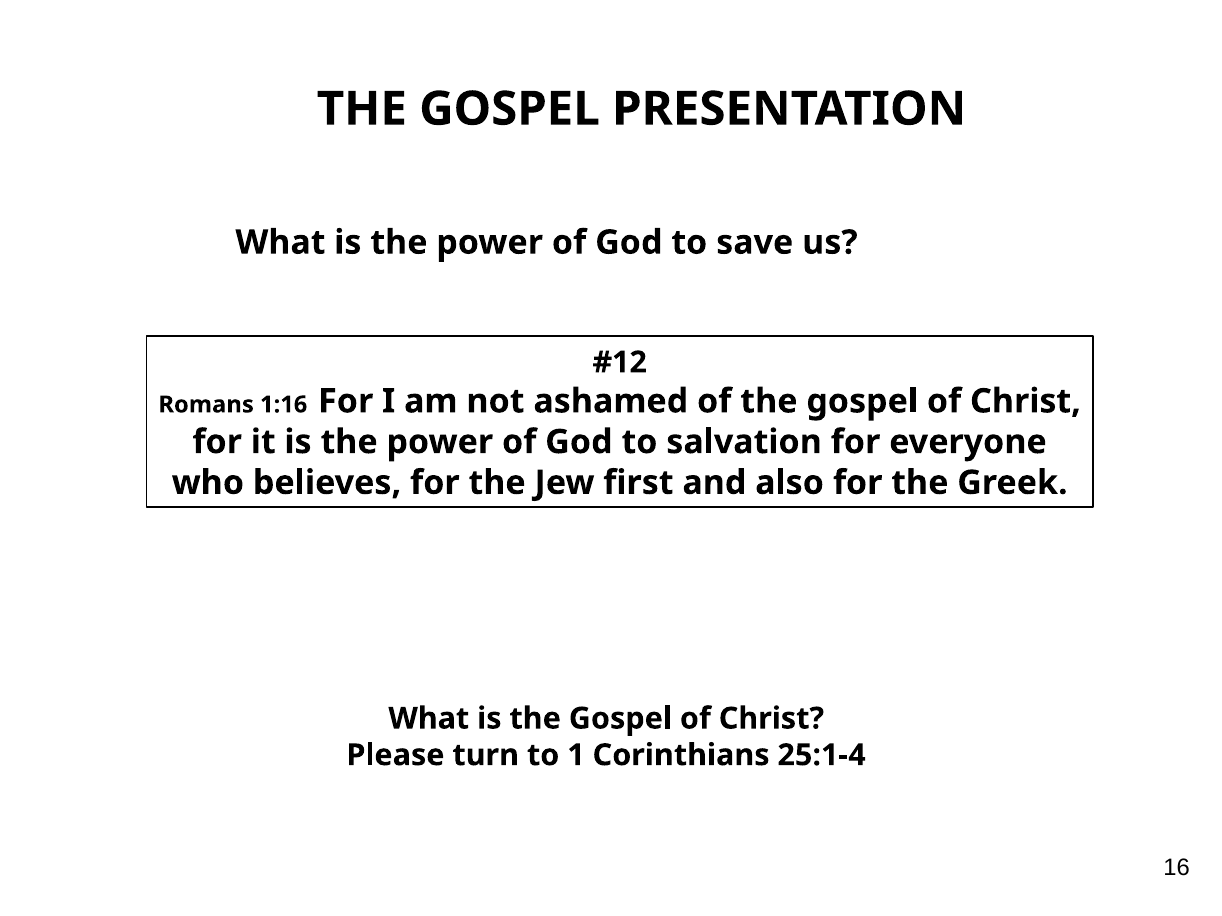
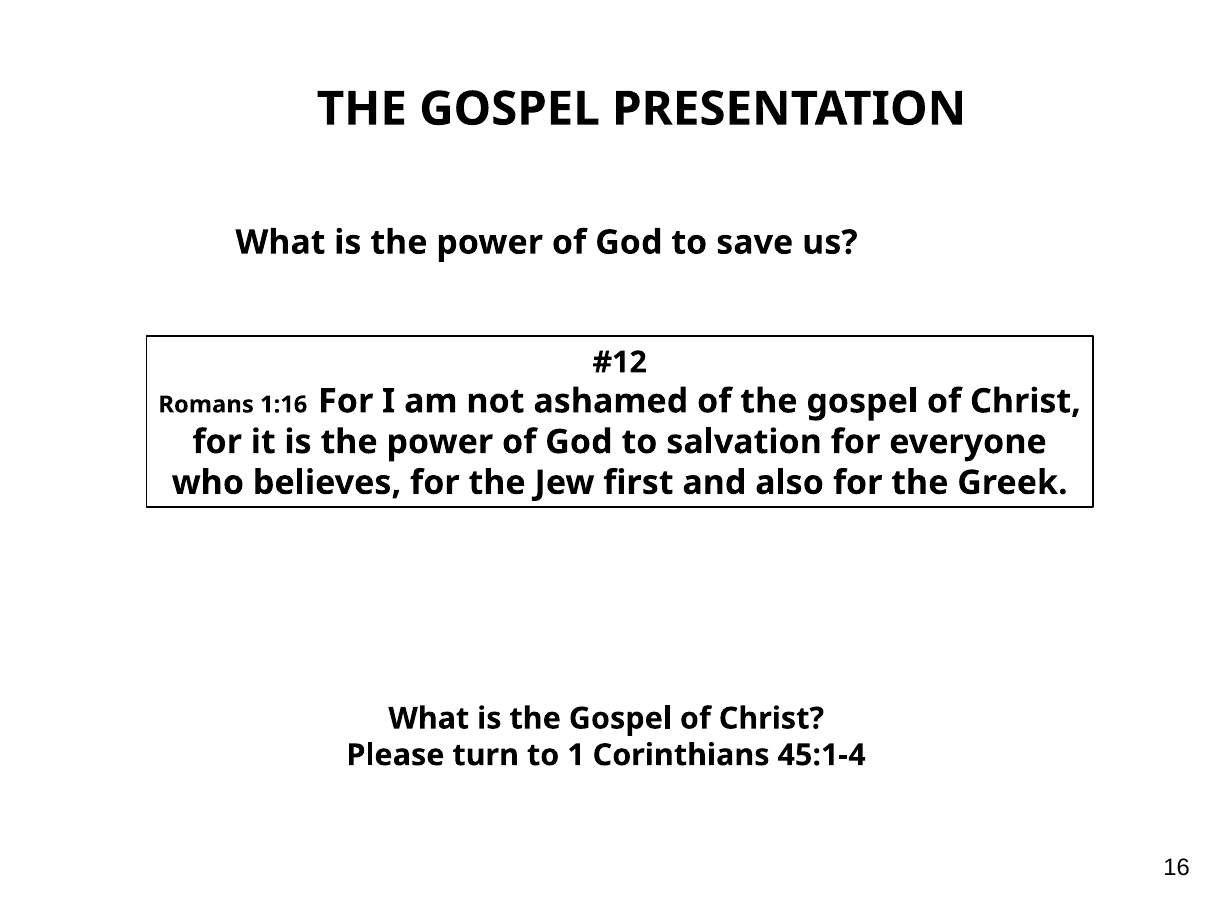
25:1-4: 25:1-4 -> 45:1-4
